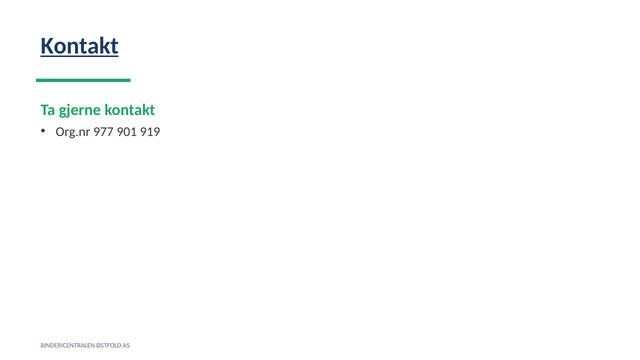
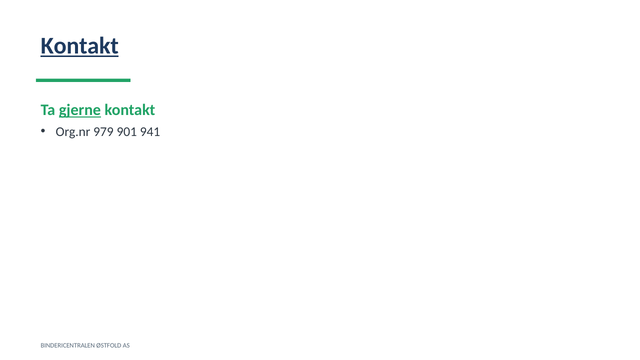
gjerne underline: none -> present
977: 977 -> 979
919: 919 -> 941
